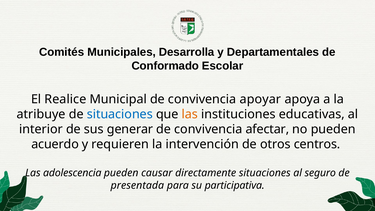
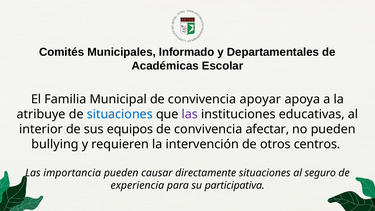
Desarrolla: Desarrolla -> Informado
Conformado: Conformado -> Académicas
Realice: Realice -> Familia
las at (190, 114) colour: orange -> purple
generar: generar -> equipos
acuerdo: acuerdo -> bullying
adolescencia: adolescencia -> importancia
presentada: presentada -> experiencia
